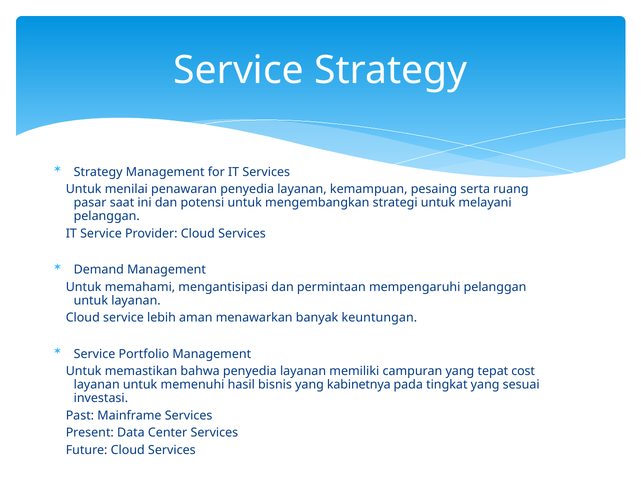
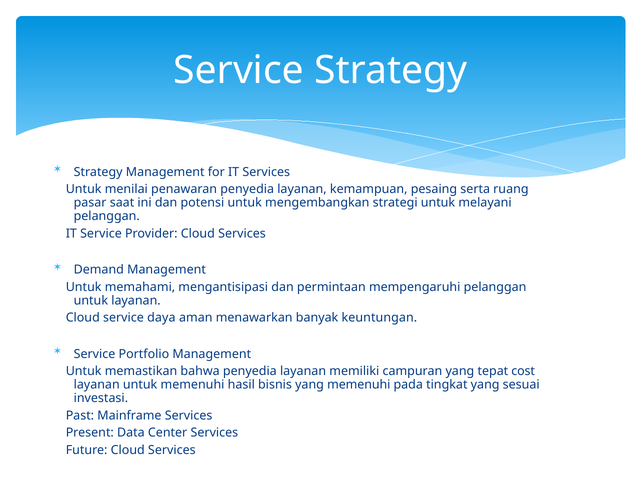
lebih: lebih -> daya
yang kabinetnya: kabinetnya -> memenuhi
